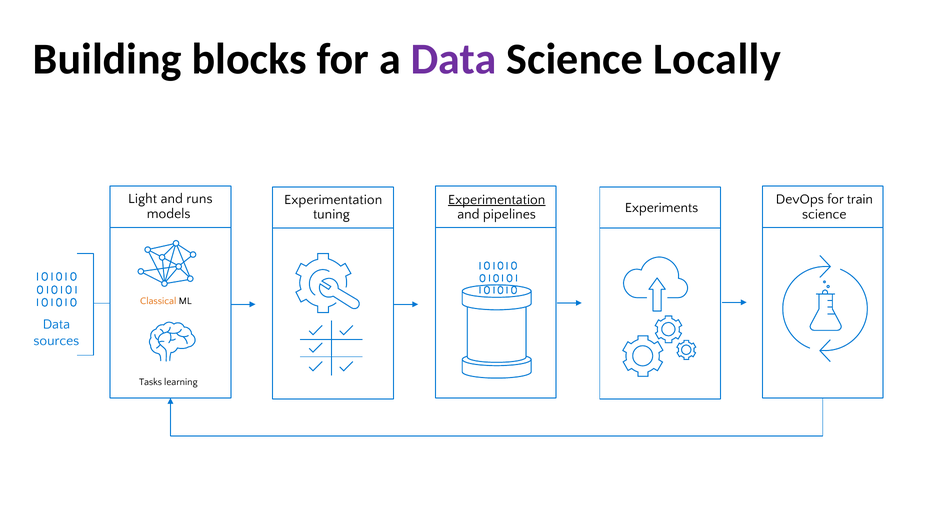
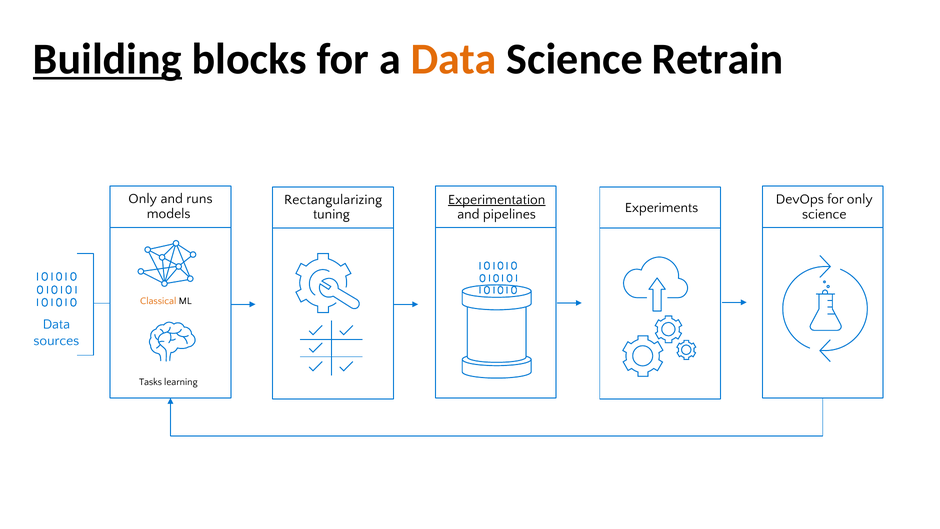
Building underline: none -> present
Data at (454, 59) colour: purple -> orange
Locally: Locally -> Retrain
Light at (143, 199): Light -> Only
for train: train -> only
Experimentation at (333, 200): Experimentation -> Rectangularizing
